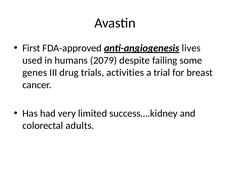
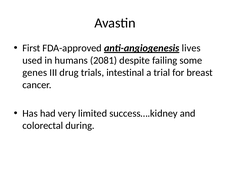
2079: 2079 -> 2081
activities: activities -> intestinal
adults: adults -> during
